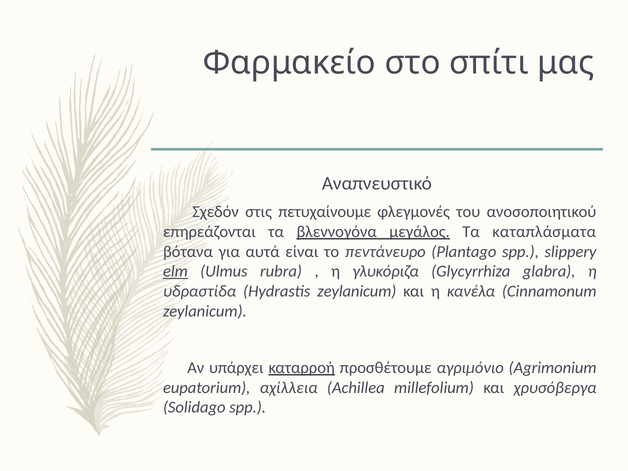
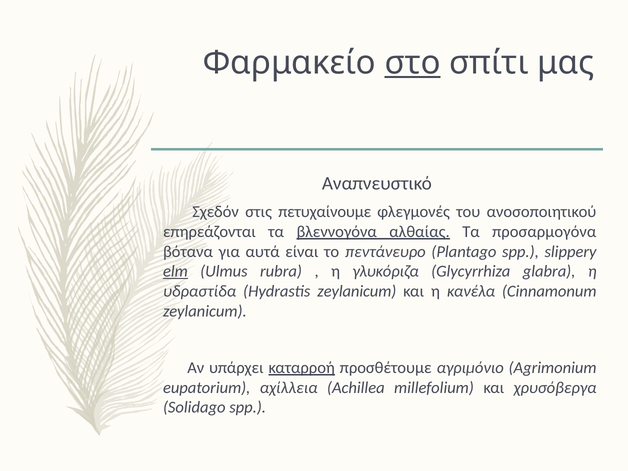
στο underline: none -> present
μεγάλος: μεγάλος -> αλθαίας
καταπλάσματα: καταπλάσματα -> προσαρμογόνα
